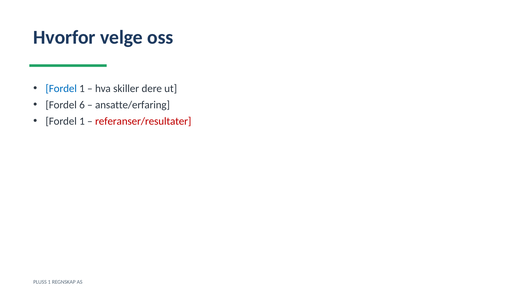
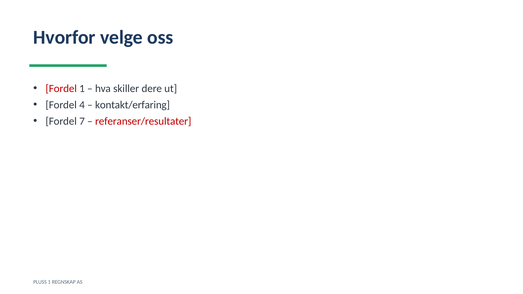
Fordel at (61, 89) colour: blue -> red
6: 6 -> 4
ansatte/erfaring: ansatte/erfaring -> kontakt/erfaring
1 at (82, 121): 1 -> 7
